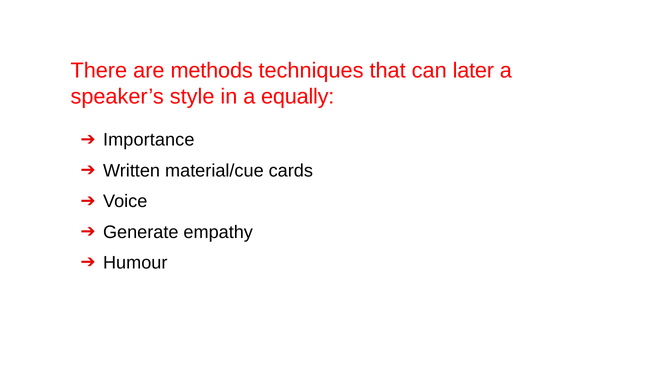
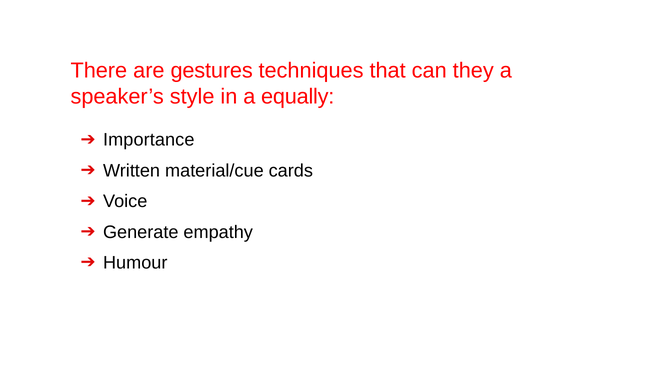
methods: methods -> gestures
later: later -> they
